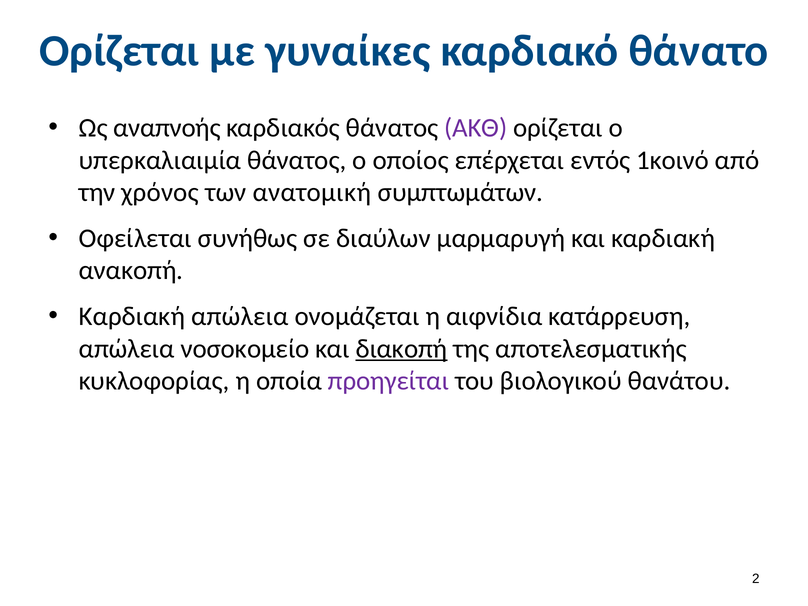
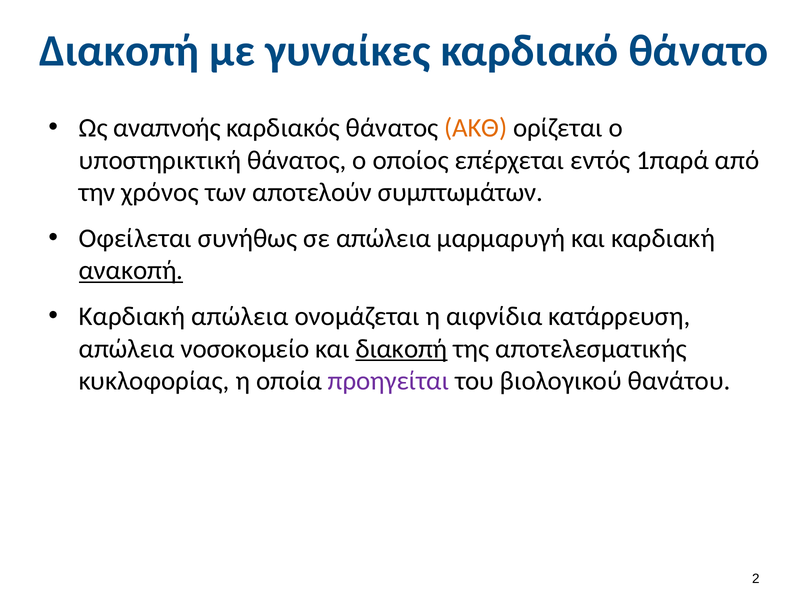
Ορίζεται at (119, 51): Ορίζεται -> Διακοπή
ΑΚΘ colour: purple -> orange
υπερκαλιαιμία: υπερκαλιαιμία -> υποστηρικτική
1κοινό: 1κοινό -> 1παρά
ανατομική: ανατομική -> αποτελούν
σε διαύλων: διαύλων -> απώλεια
ανακοπή underline: none -> present
